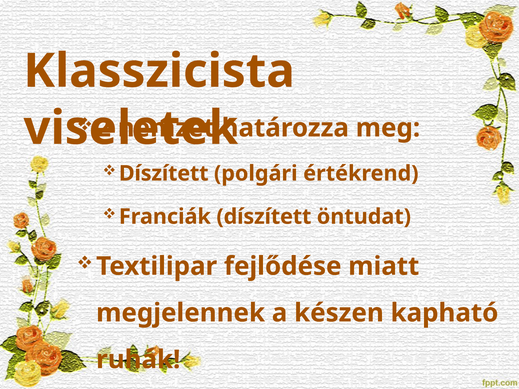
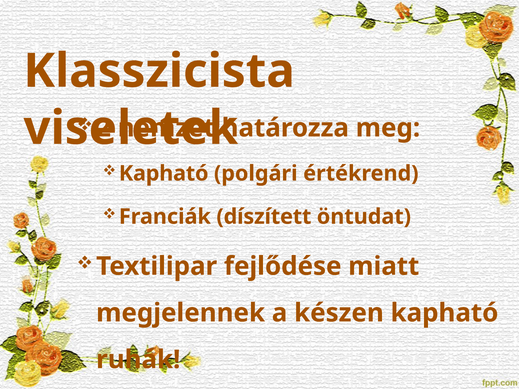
Díszített at (164, 174): Díszített -> Kapható
